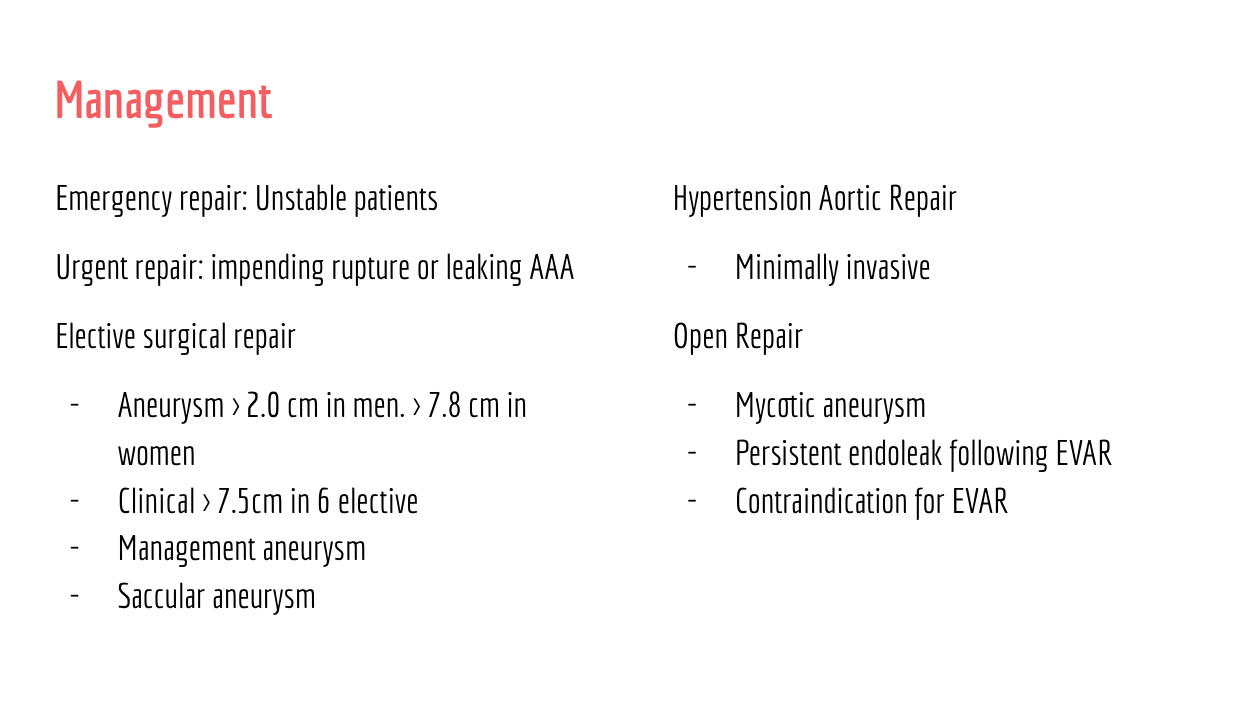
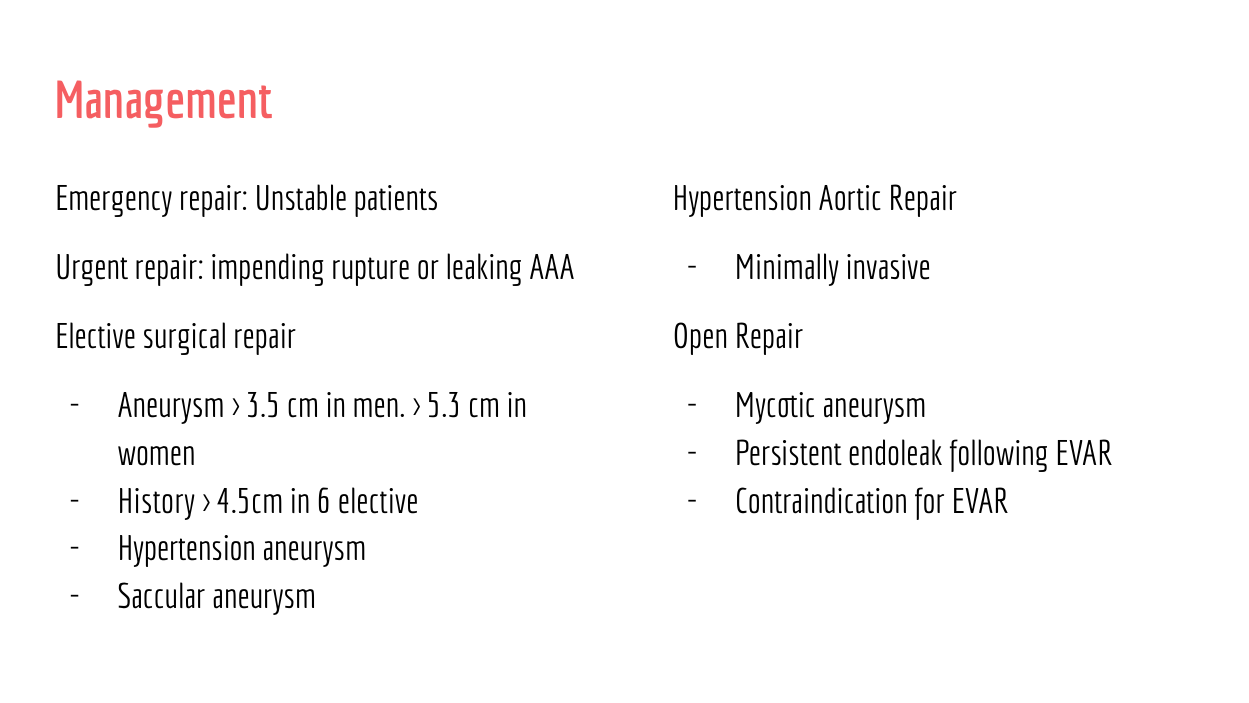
2.0: 2.0 -> 3.5
7.8: 7.8 -> 5.3
Clinical: Clinical -> History
7.5cm: 7.5cm -> 4.5cm
Management at (187, 549): Management -> Hypertension
